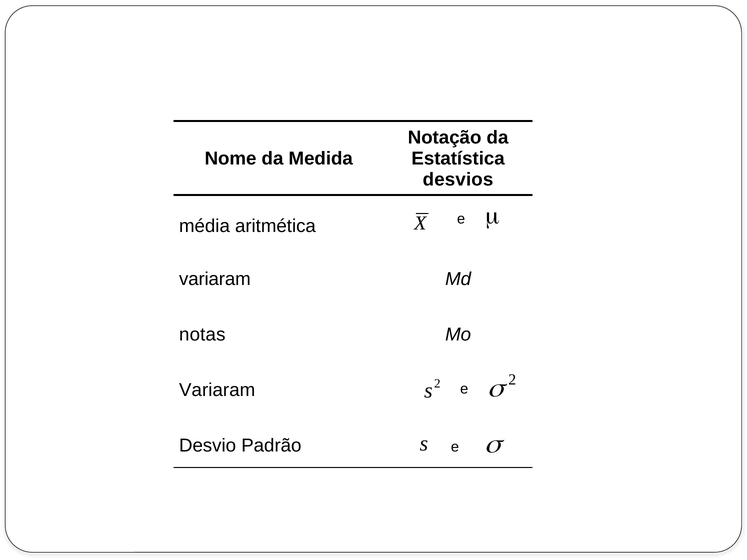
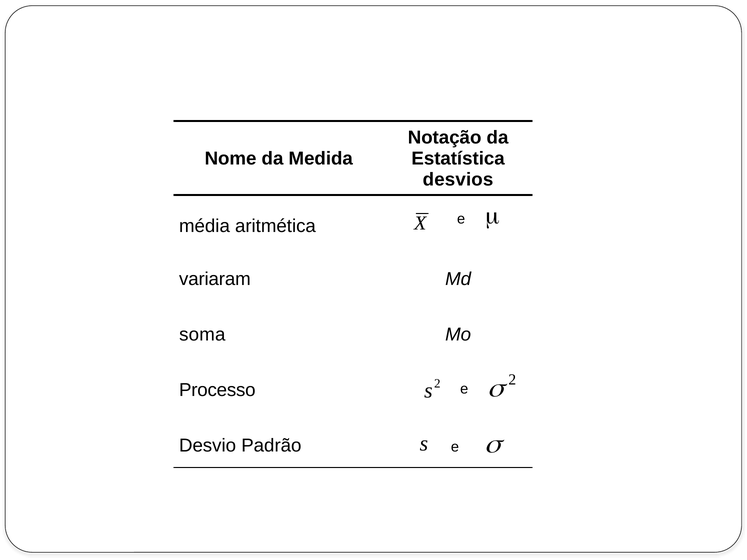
notas: notas -> soma
Variaram at (217, 390): Variaram -> Processo
